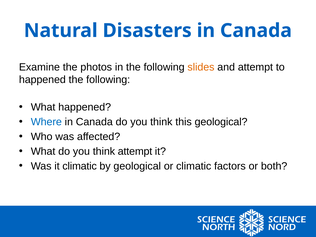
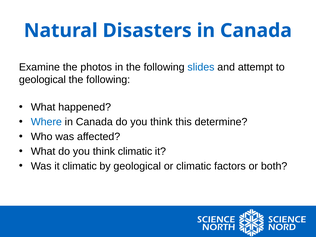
slides colour: orange -> blue
happened at (42, 80): happened -> geological
this geological: geological -> determine
think attempt: attempt -> climatic
